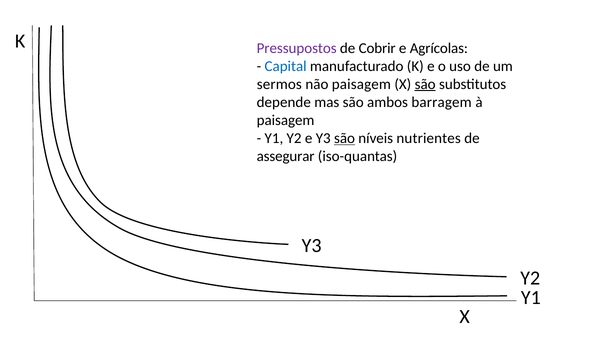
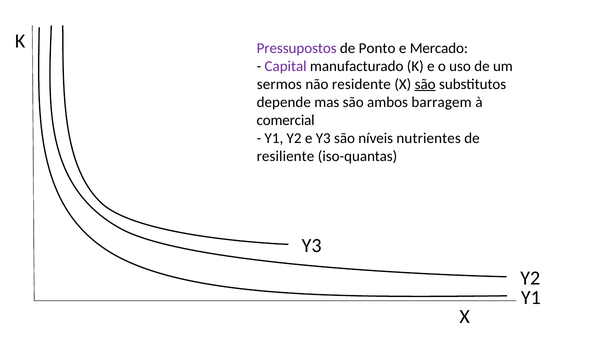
Cobrir: Cobrir -> Ponto
Agrícolas: Agrícolas -> Mercado
Capital colour: blue -> purple
não paisagem: paisagem -> residente
paisagem at (286, 120): paisagem -> comercial
são at (345, 138) underline: present -> none
assegurar: assegurar -> resiliente
